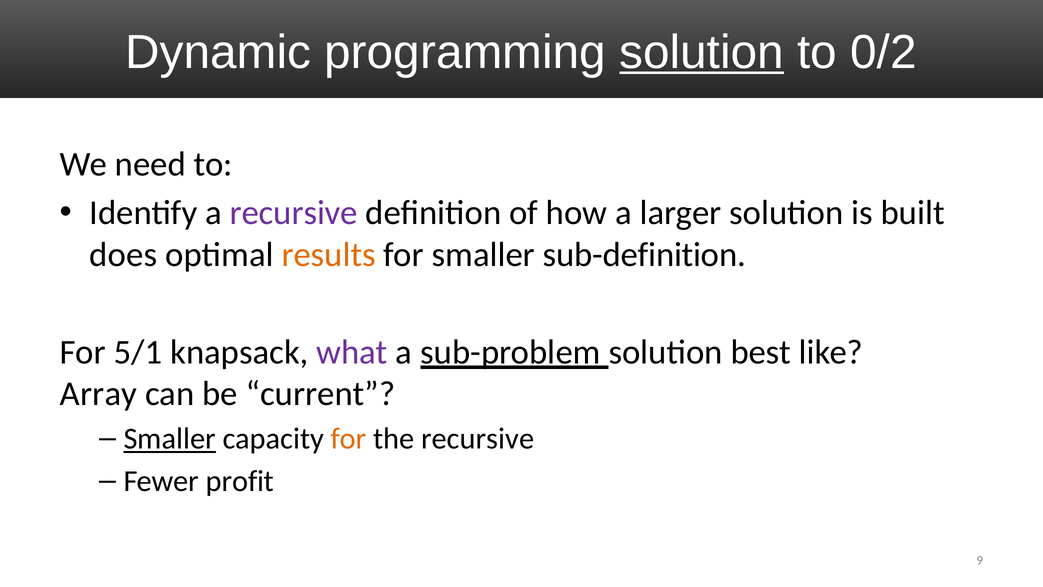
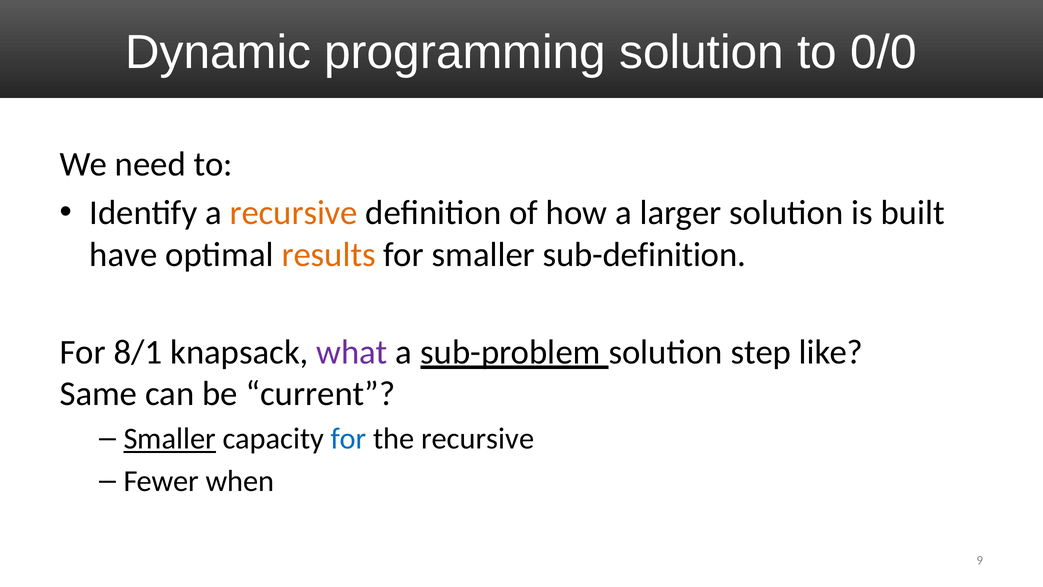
solution at (702, 52) underline: present -> none
0/2: 0/2 -> 0/0
recursive at (294, 213) colour: purple -> orange
does: does -> have
5/1: 5/1 -> 8/1
best: best -> step
Array: Array -> Same
for at (349, 439) colour: orange -> blue
profit: profit -> when
